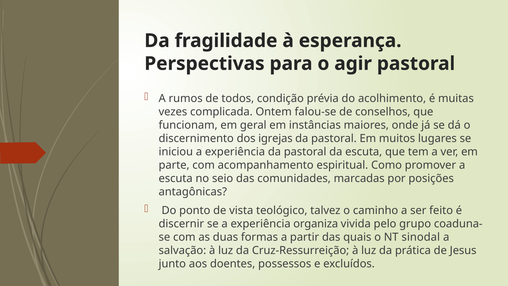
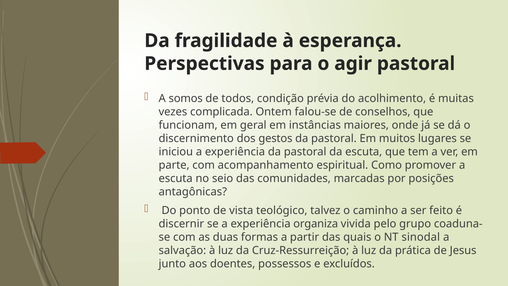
rumos: rumos -> somos
igrejas: igrejas -> gestos
